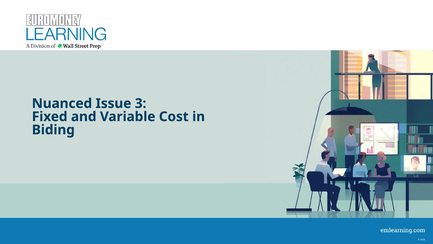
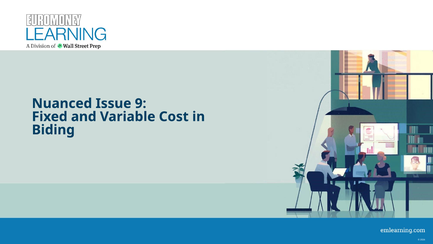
3: 3 -> 9
